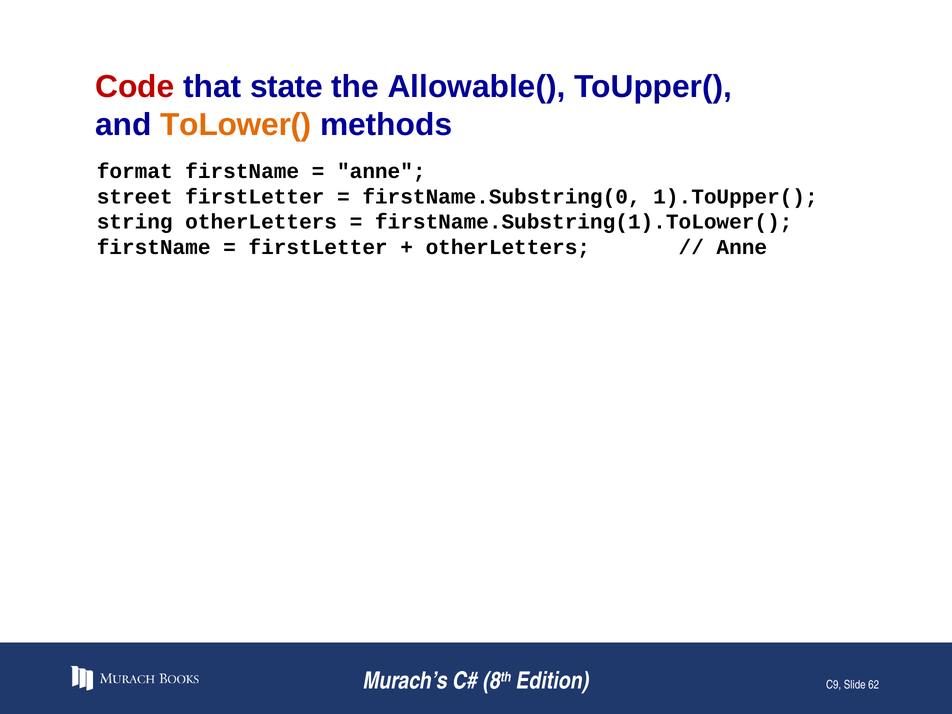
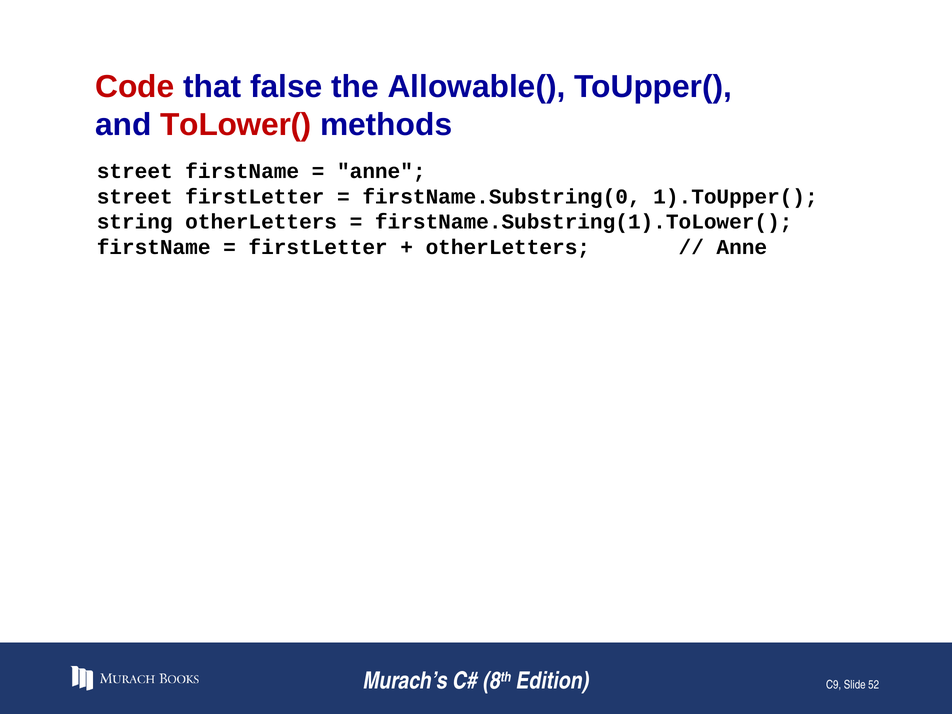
state: state -> false
ToLower( colour: orange -> red
format at (135, 171): format -> street
62: 62 -> 52
